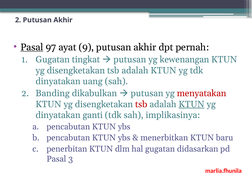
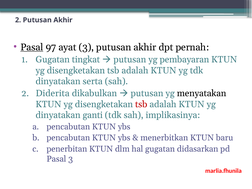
ayat 9: 9 -> 3
kewenangan: kewenangan -> pembayaran
uang: uang -> serta
Banding: Banding -> Diderita
menyatakan colour: red -> black
KTUN at (191, 104) underline: present -> none
